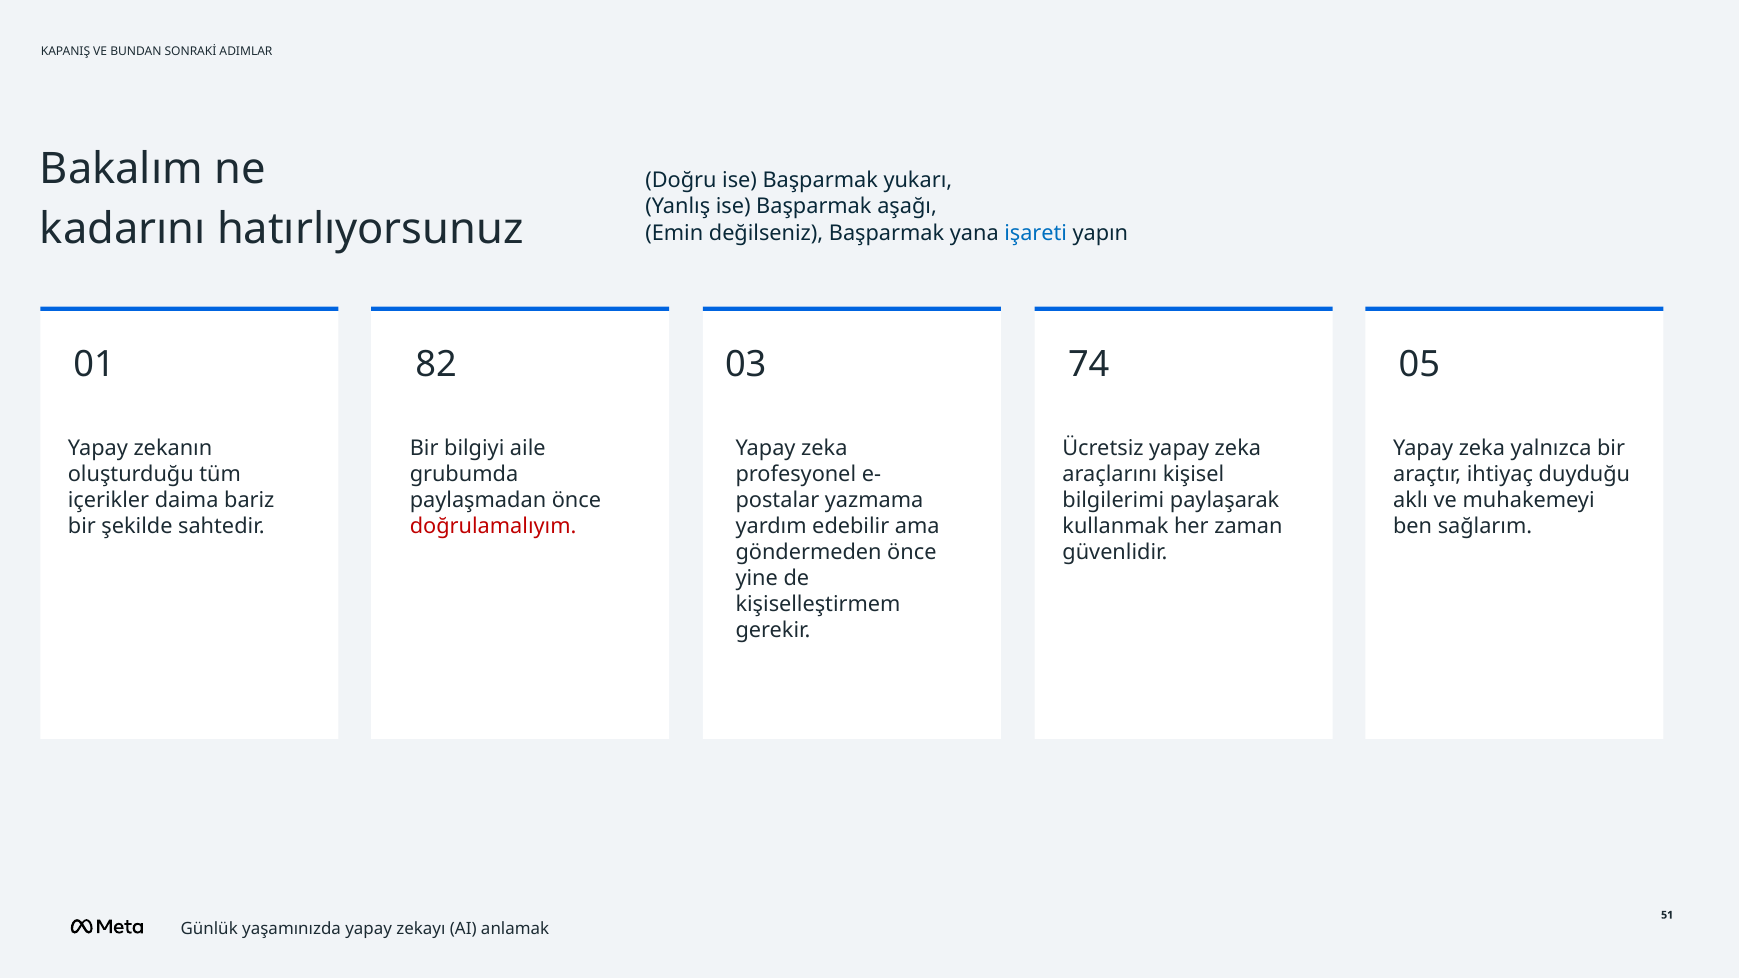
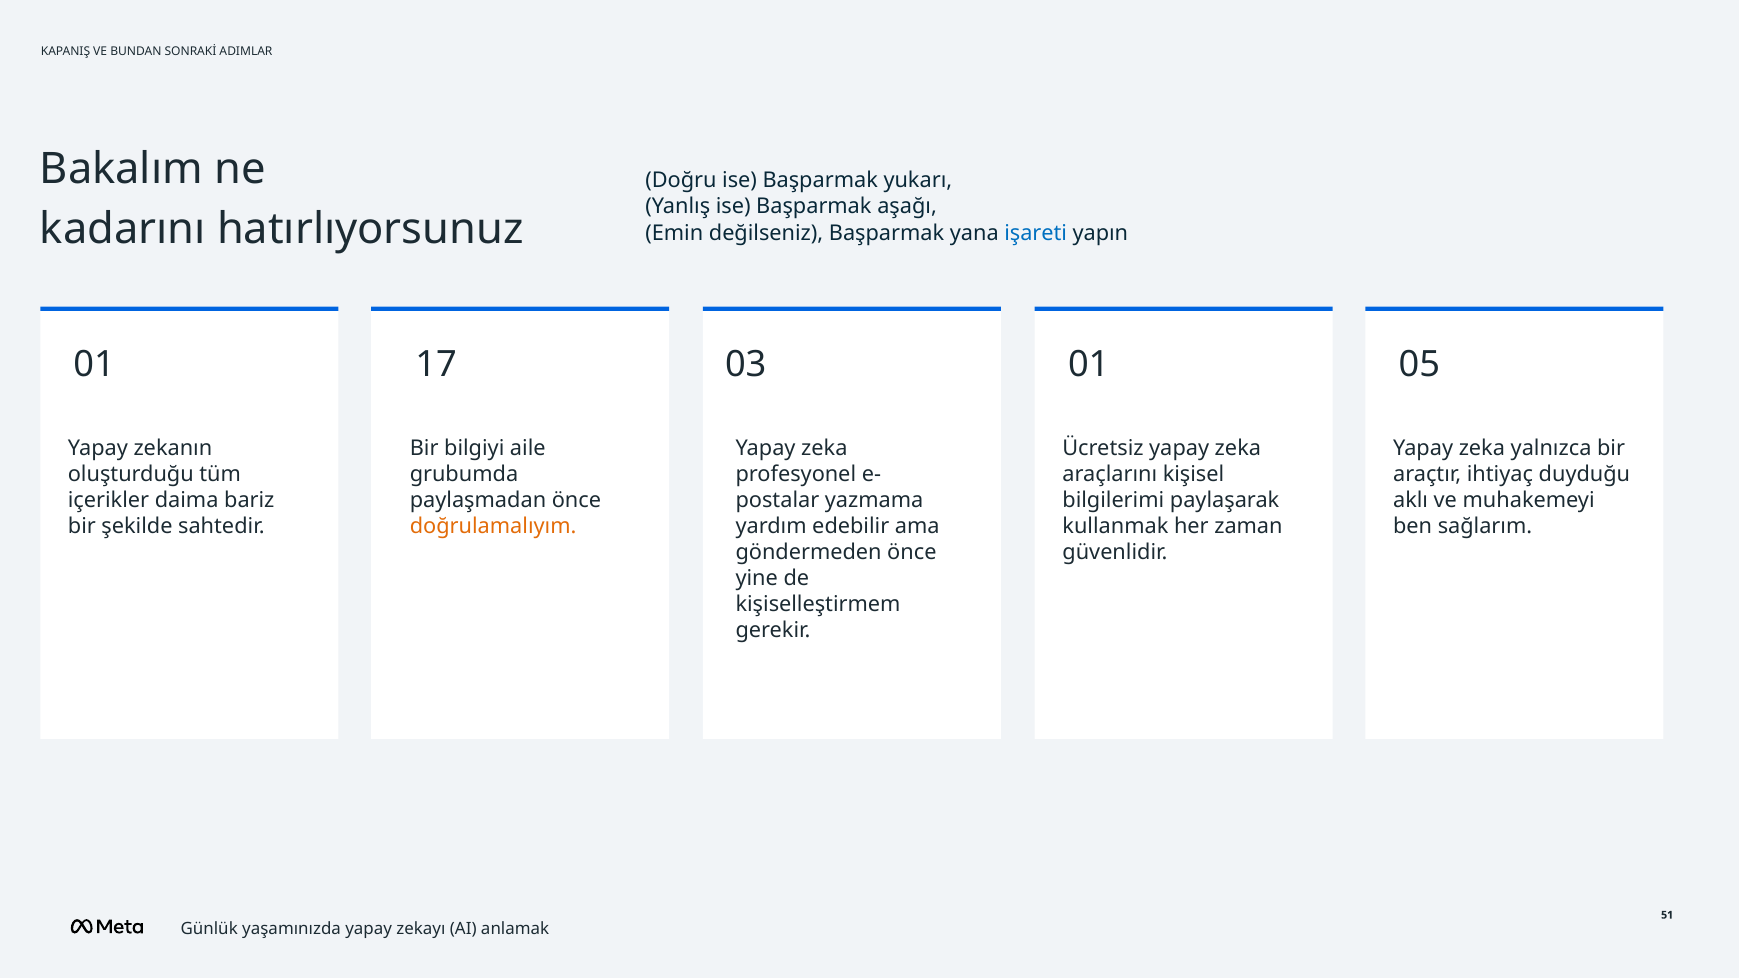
82: 82 -> 17
03 74: 74 -> 01
doğrulamalıyım colour: red -> orange
